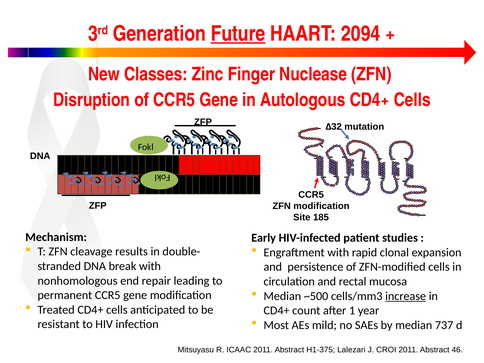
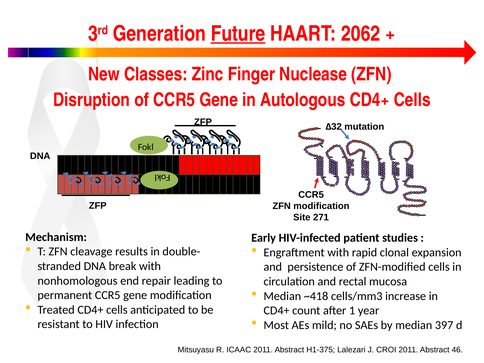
2094: 2094 -> 2062
185: 185 -> 271
~500: ~500 -> ~418
increase underline: present -> none
737: 737 -> 397
